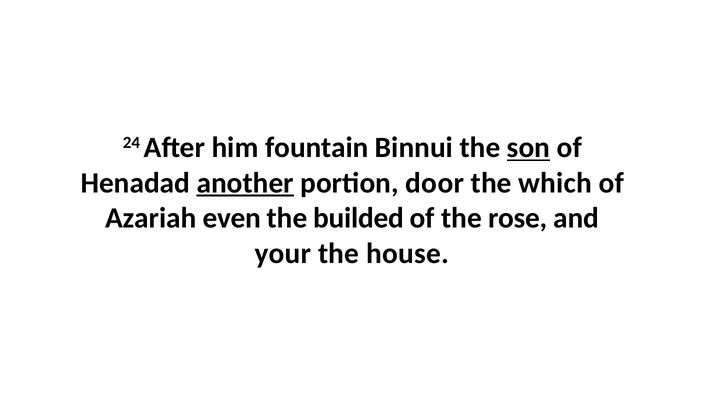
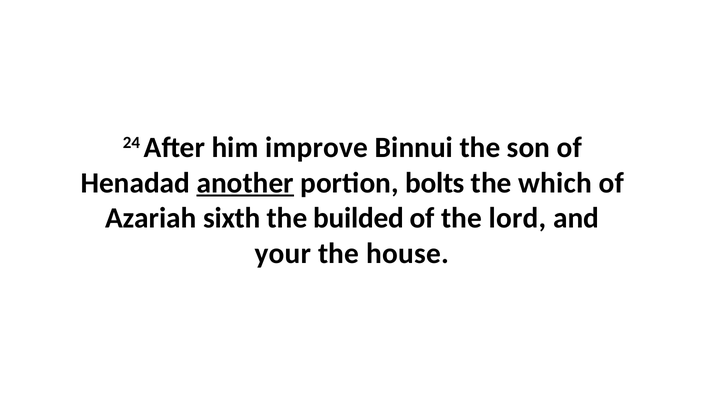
fountain: fountain -> improve
son underline: present -> none
door: door -> bolts
even: even -> sixth
rose: rose -> lord
